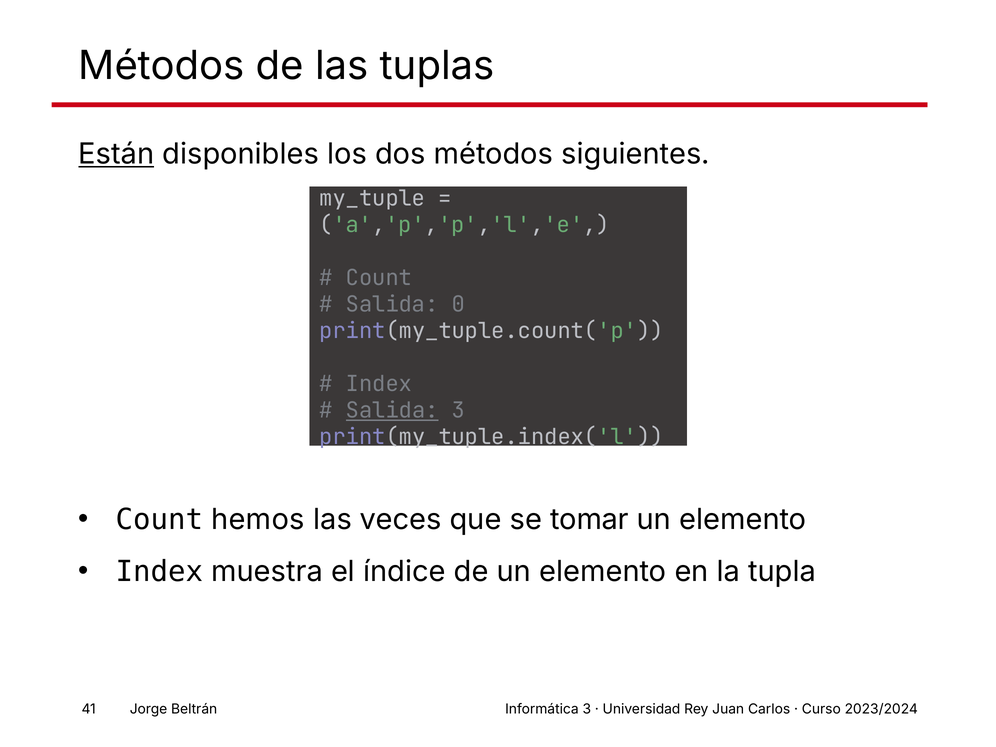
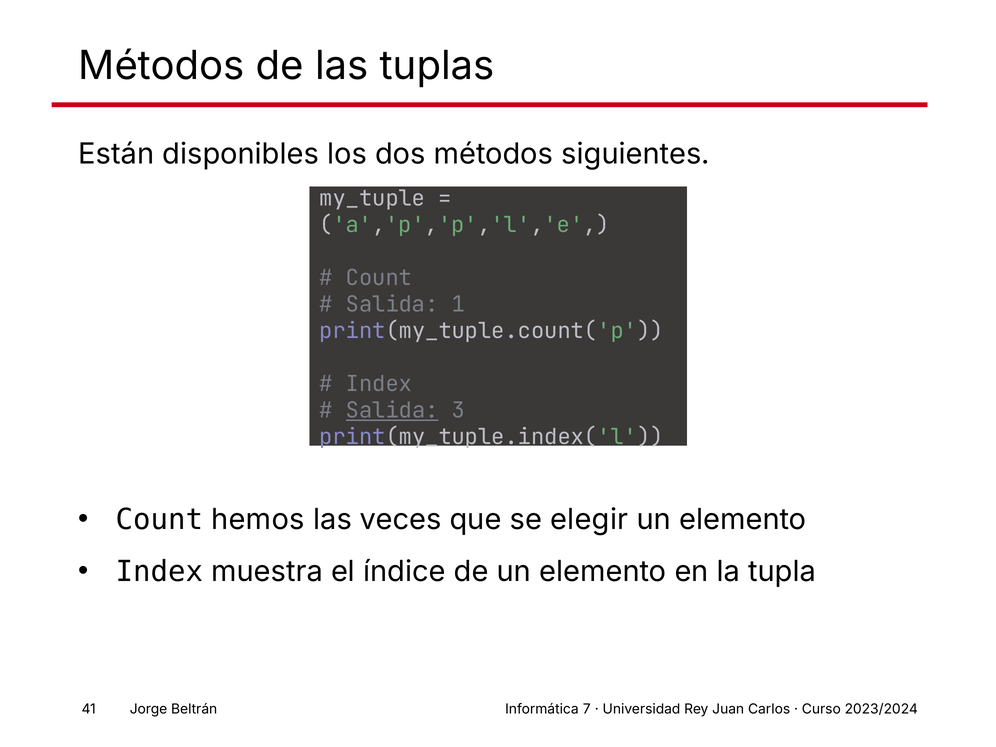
Están underline: present -> none
0: 0 -> 1
tomar: tomar -> elegir
3 at (587, 709): 3 -> 7
